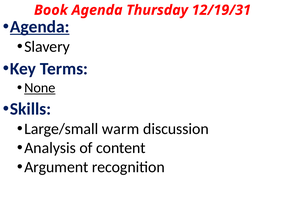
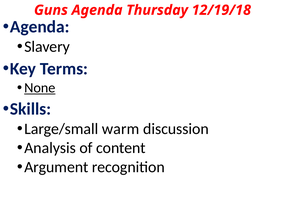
Book: Book -> Guns
12/19/31: 12/19/31 -> 12/19/18
Agenda at (40, 27) underline: present -> none
